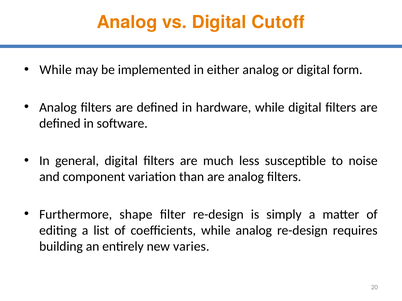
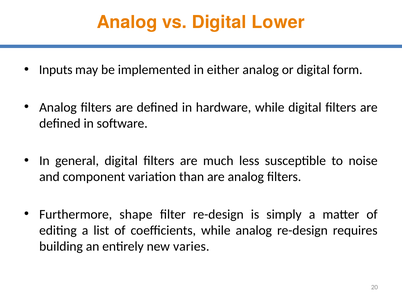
Cutoff: Cutoff -> Lower
While at (56, 70): While -> Inputs
